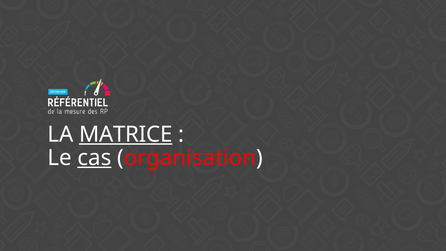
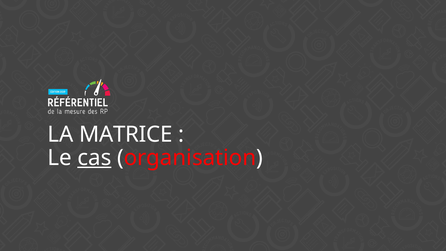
MATRICE underline: present -> none
